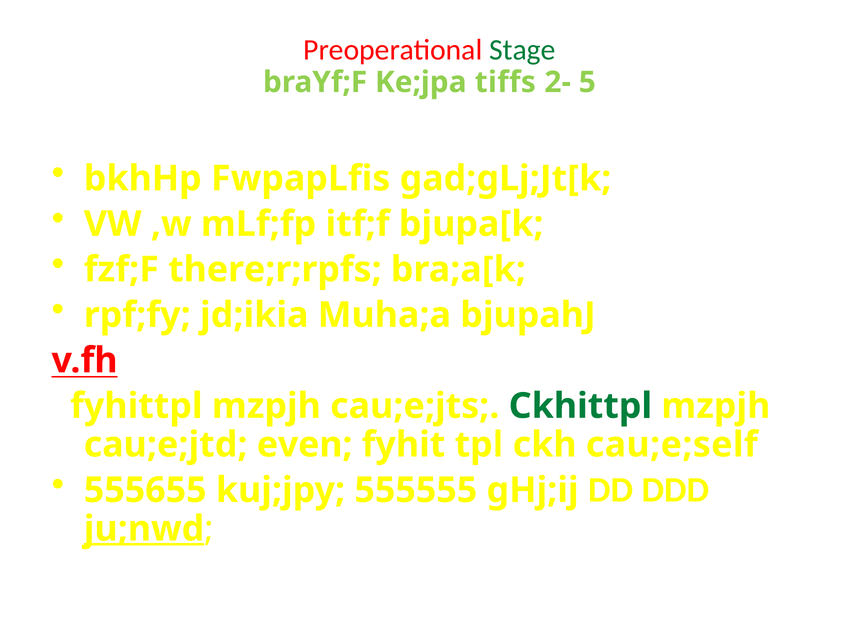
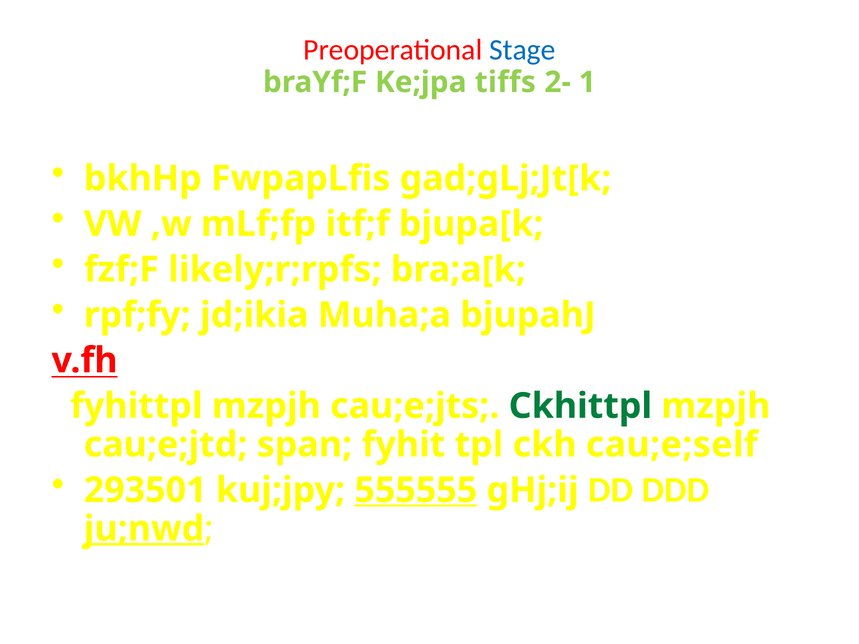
Stage colour: green -> blue
5: 5 -> 1
there;r;rpfs: there;r;rpfs -> likely;r;rpfs
even: even -> span
555655: 555655 -> 293501
555555 underline: none -> present
